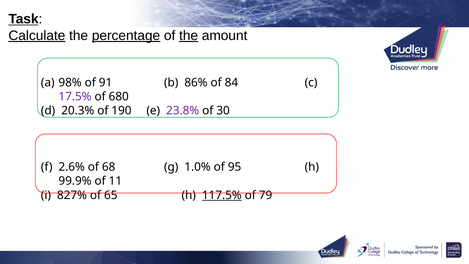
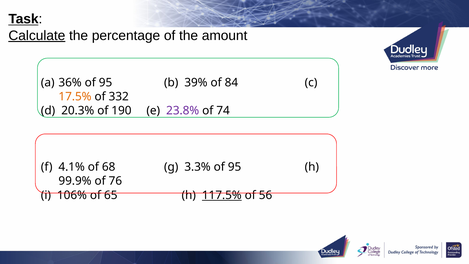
percentage underline: present -> none
the at (189, 36) underline: present -> none
98%: 98% -> 36%
91 at (106, 82): 91 -> 95
86%: 86% -> 39%
17.5% colour: purple -> orange
680: 680 -> 332
30: 30 -> 74
2.6%: 2.6% -> 4.1%
1.0%: 1.0% -> 3.3%
11: 11 -> 76
827%: 827% -> 106%
79: 79 -> 56
